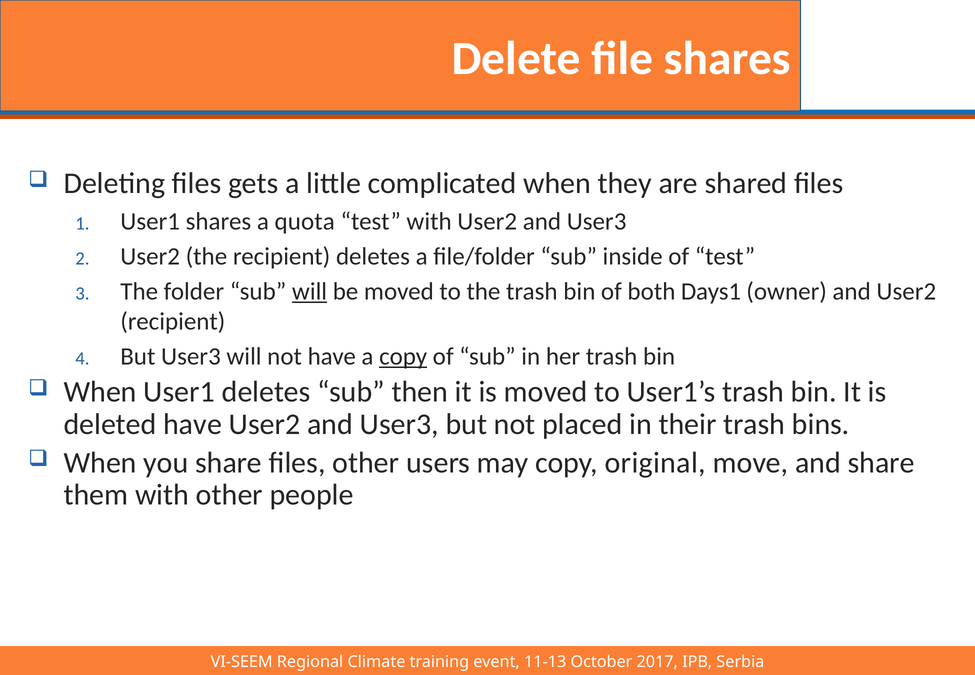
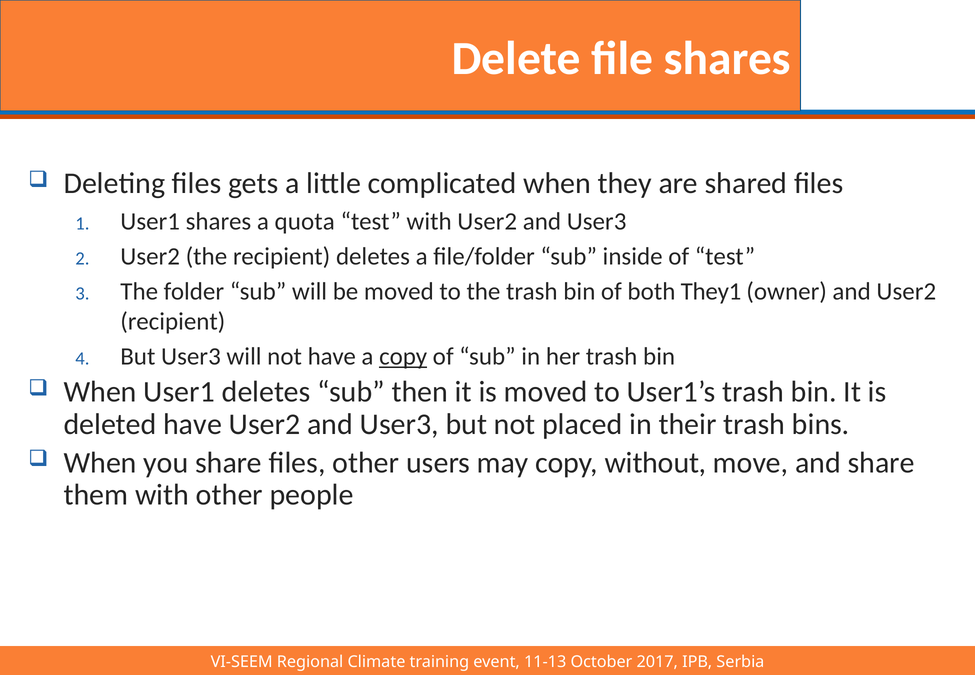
will at (310, 292) underline: present -> none
Days1: Days1 -> They1
original: original -> without
